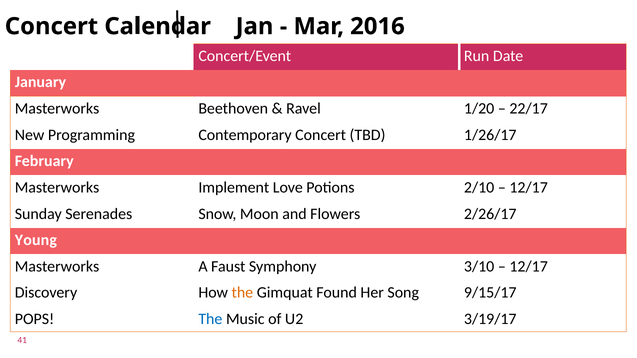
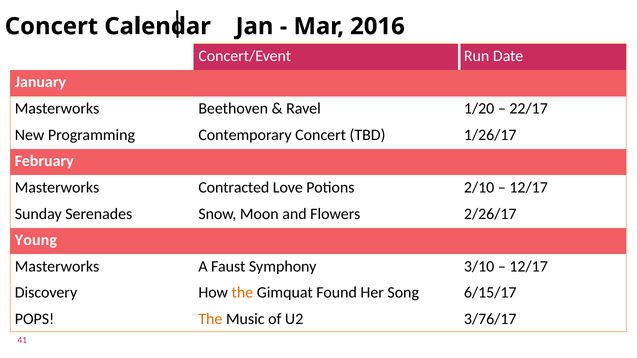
Implement: Implement -> Contracted
9/15/17: 9/15/17 -> 6/15/17
The at (210, 319) colour: blue -> orange
3/19/17: 3/19/17 -> 3/76/17
